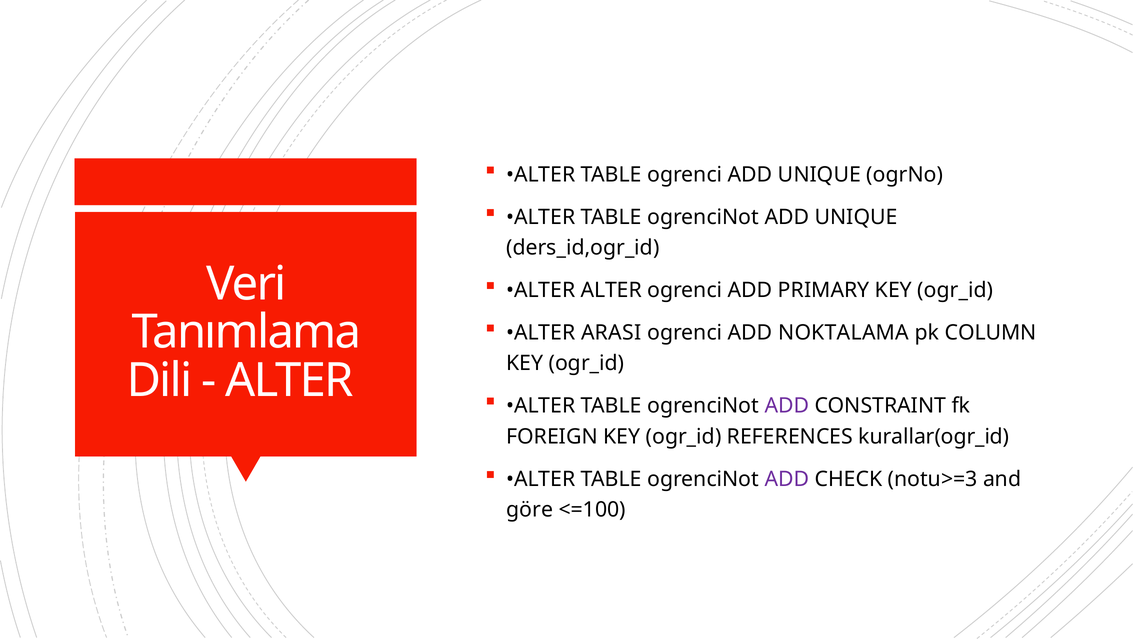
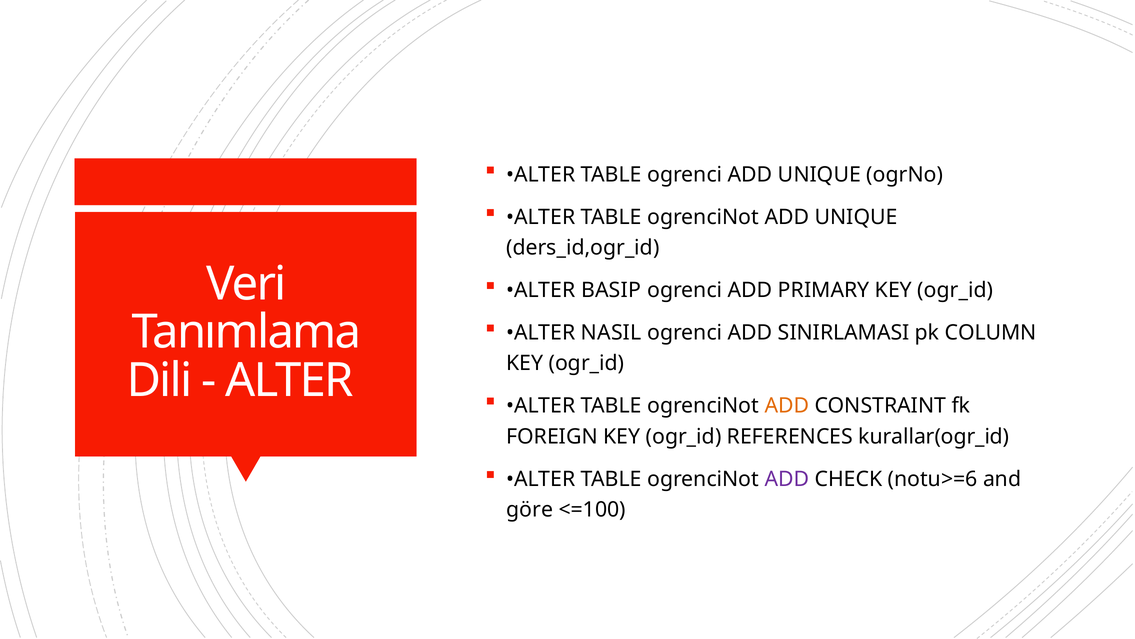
ALTER ALTER: ALTER -> BASIP
ARASI: ARASI -> NASIL
NOKTALAMA: NOKTALAMA -> SINIRLAMASI
ADD at (787, 405) colour: purple -> orange
notu>=3: notu>=3 -> notu>=6
